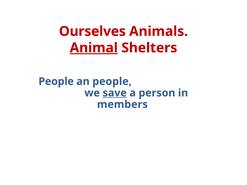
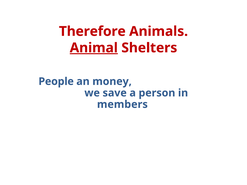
Ourselves: Ourselves -> Therefore
an people: people -> money
save underline: present -> none
